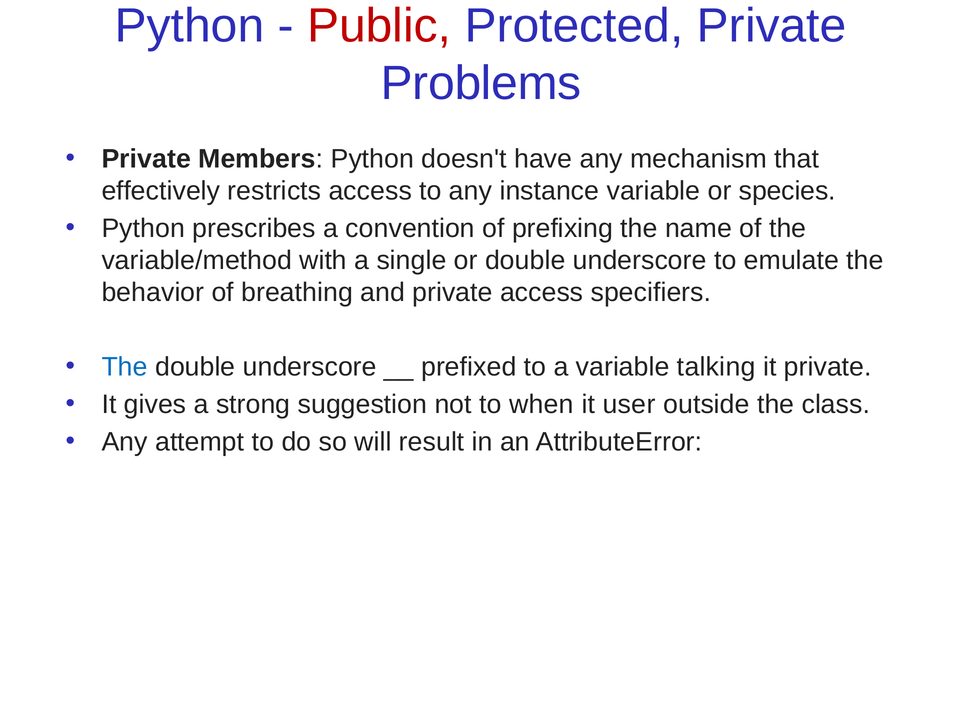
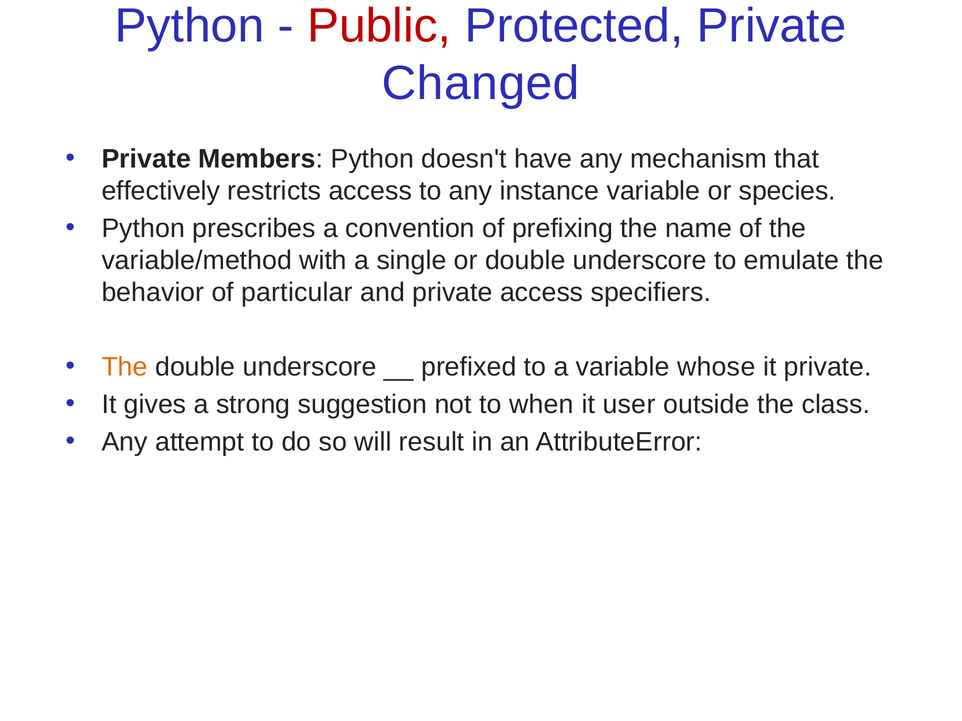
Problems: Problems -> Changed
breathing: breathing -> particular
The at (125, 367) colour: blue -> orange
talking: talking -> whose
